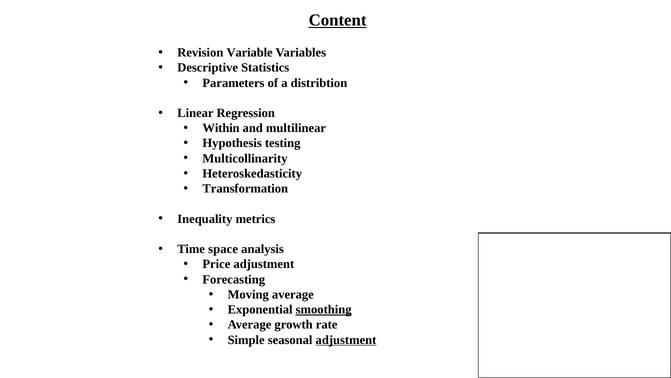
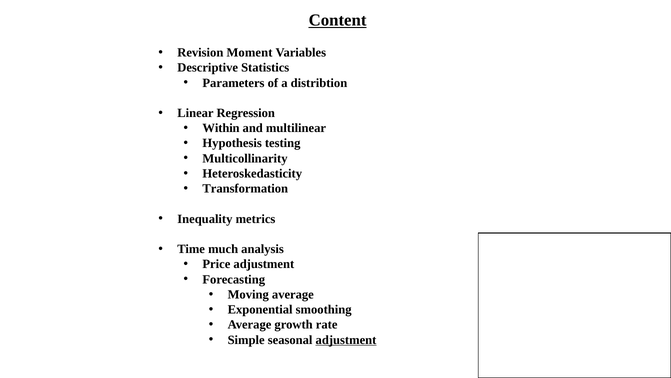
Variable: Variable -> Moment
space: space -> much
smoothing underline: present -> none
